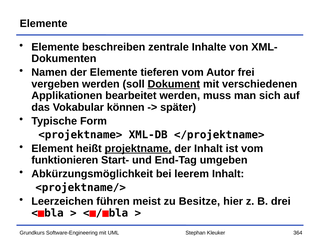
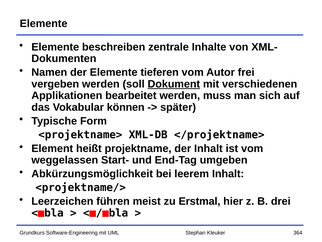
projektname underline: present -> none
funktionieren: funktionieren -> weggelassen
Besitze: Besitze -> Erstmal
